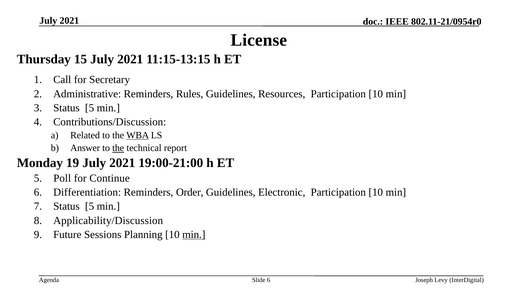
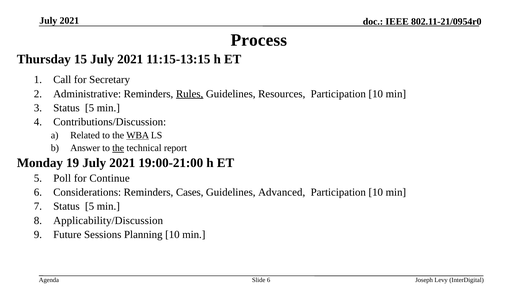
License: License -> Process
Rules underline: none -> present
Differentiation: Differentiation -> Considerations
Order: Order -> Cases
Electronic: Electronic -> Advanced
min at (194, 234) underline: present -> none
